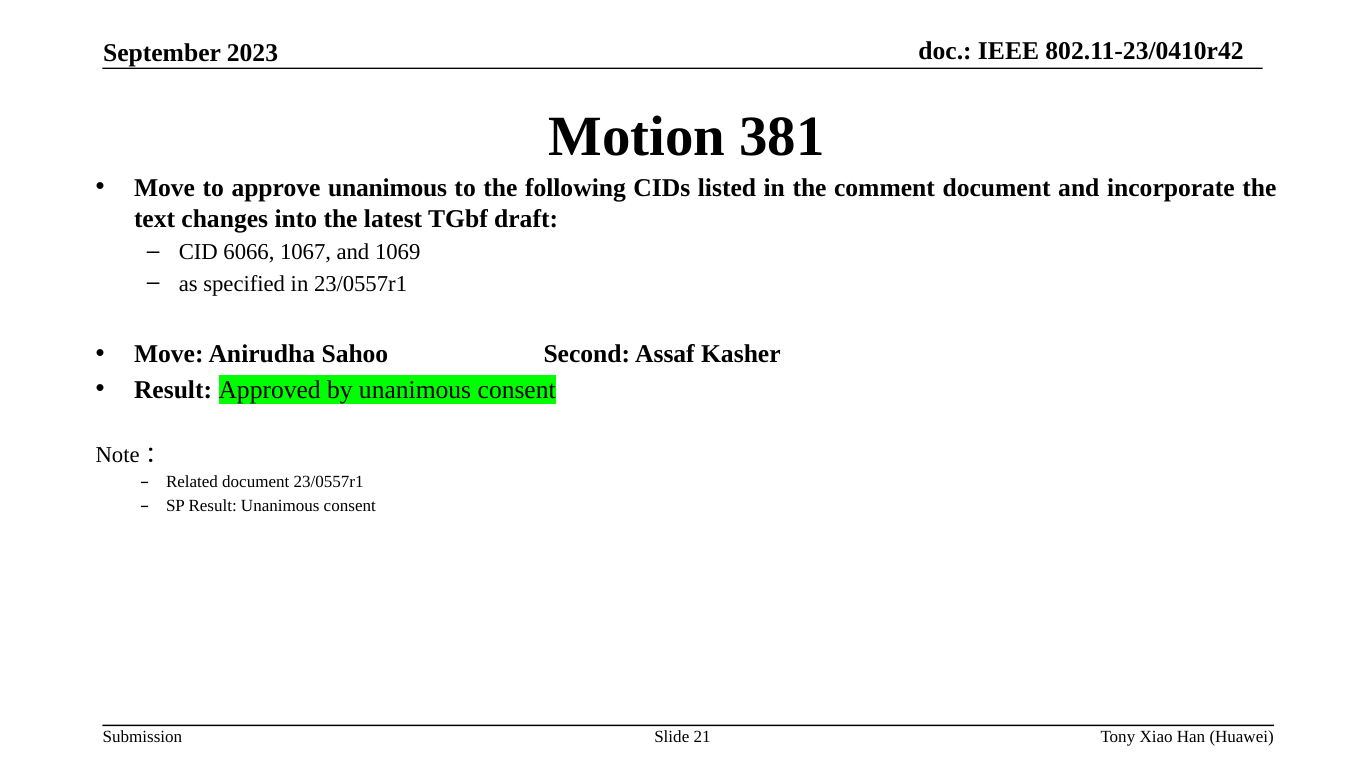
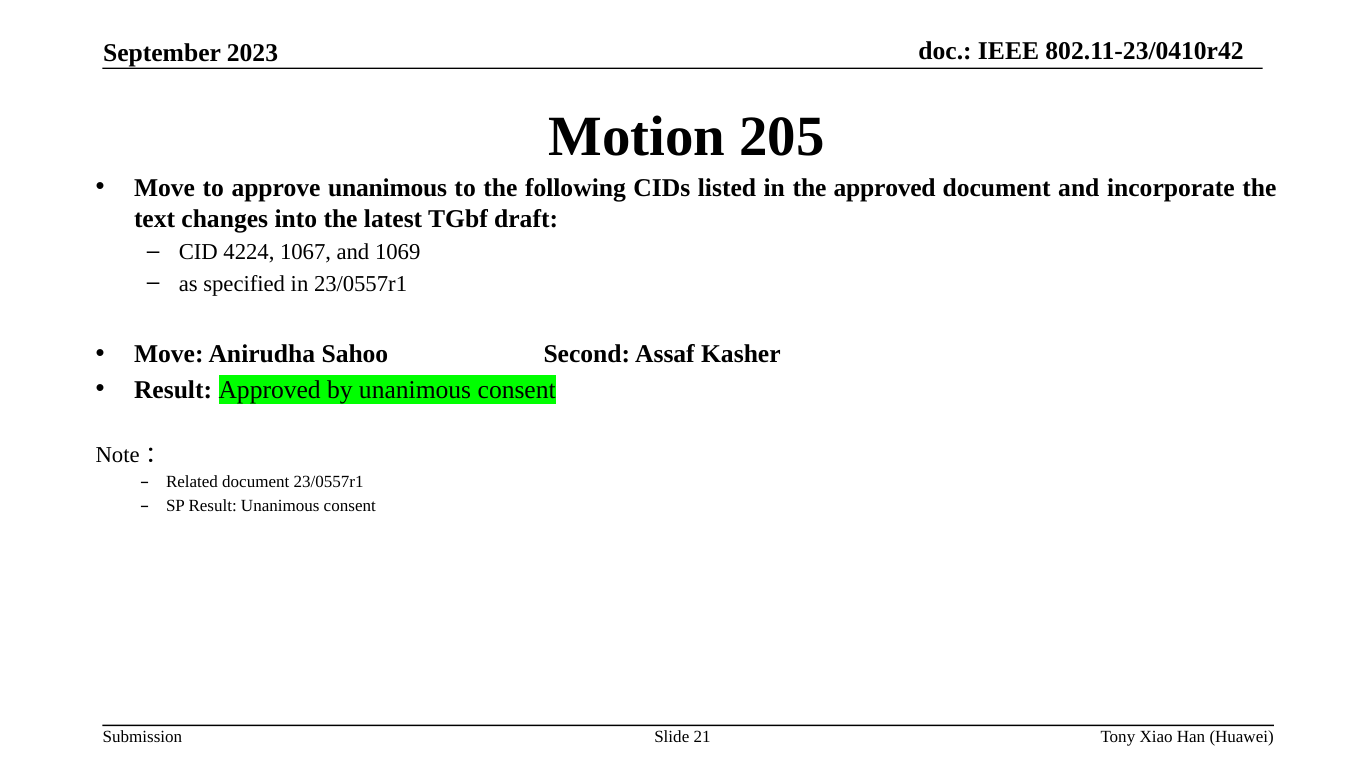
381: 381 -> 205
the comment: comment -> approved
6066: 6066 -> 4224
